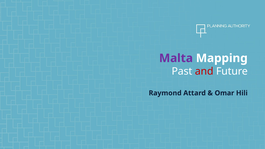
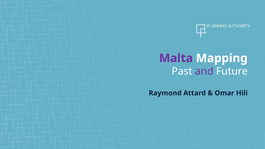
and colour: red -> purple
